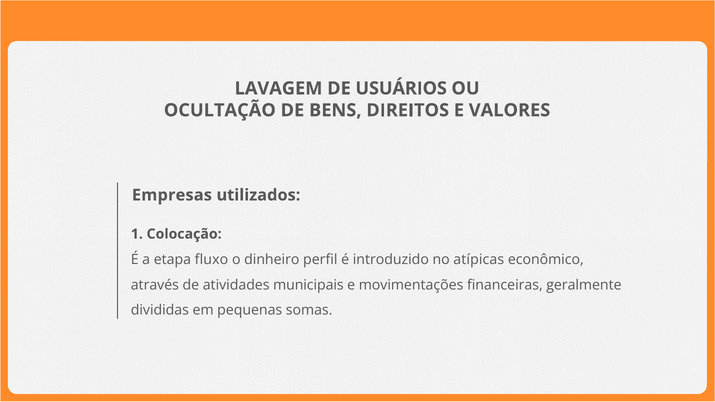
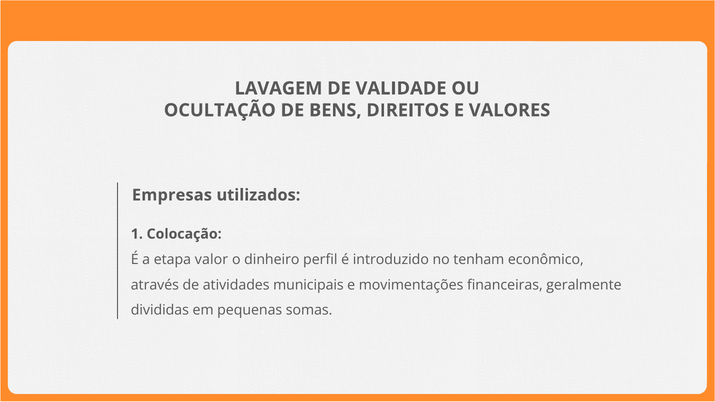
USUÁRIOS: USUÁRIOS -> VALIDADE
fluxo: fluxo -> valor
atípicas: atípicas -> tenham
